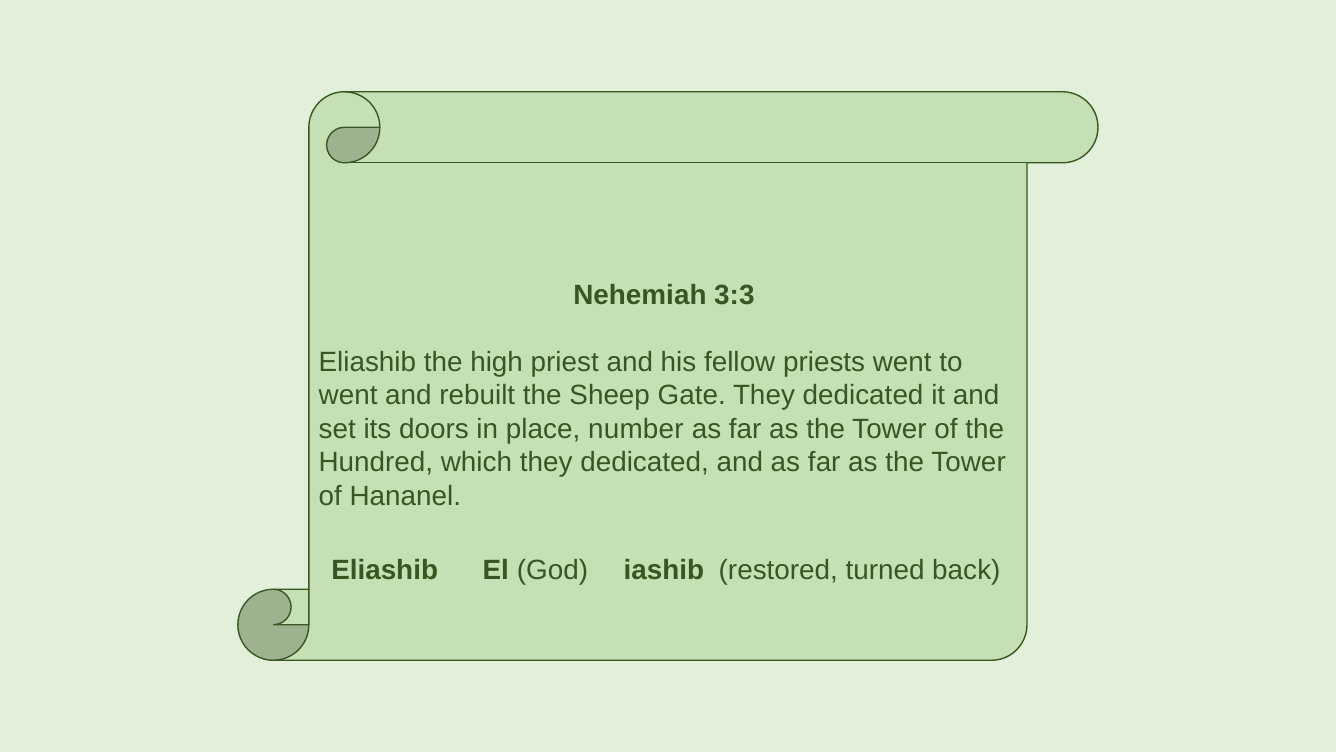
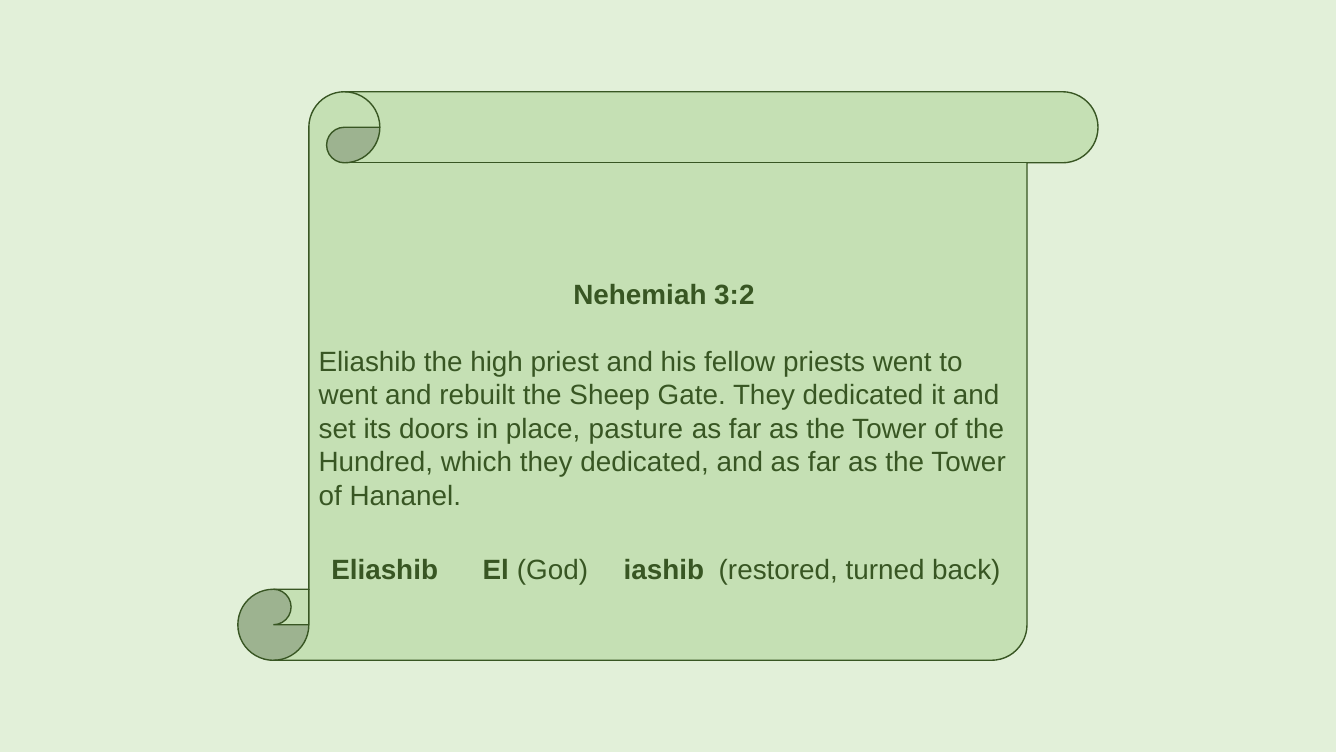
3:3: 3:3 -> 3:2
number: number -> pasture
